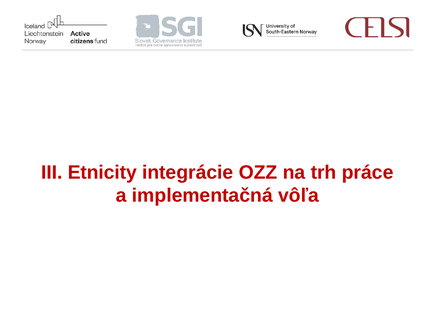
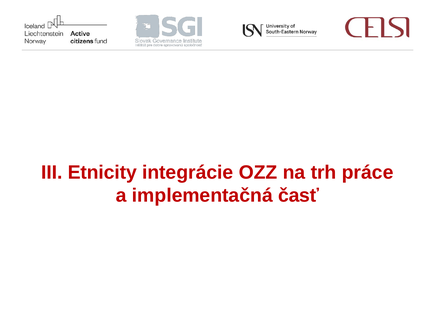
vôľa: vôľa -> časť
